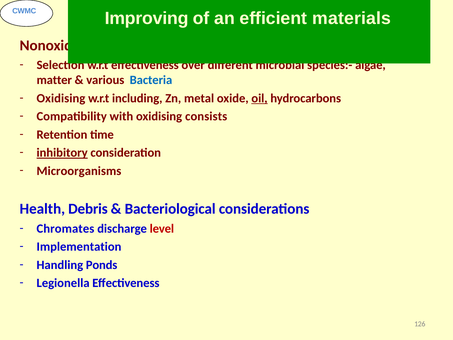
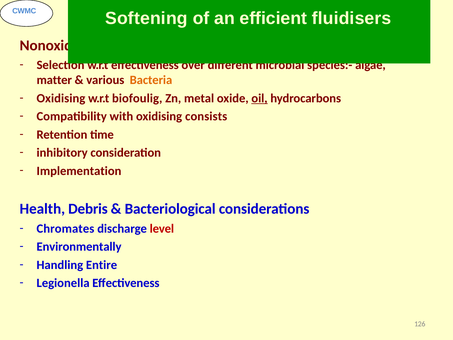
Improving: Improving -> Softening
materials: materials -> fluidisers
Bacteria colour: blue -> orange
including: including -> biofoulig
inhibitory underline: present -> none
Microorganisms: Microorganisms -> Implementation
Implementation: Implementation -> Environmentally
Ponds: Ponds -> Entire
